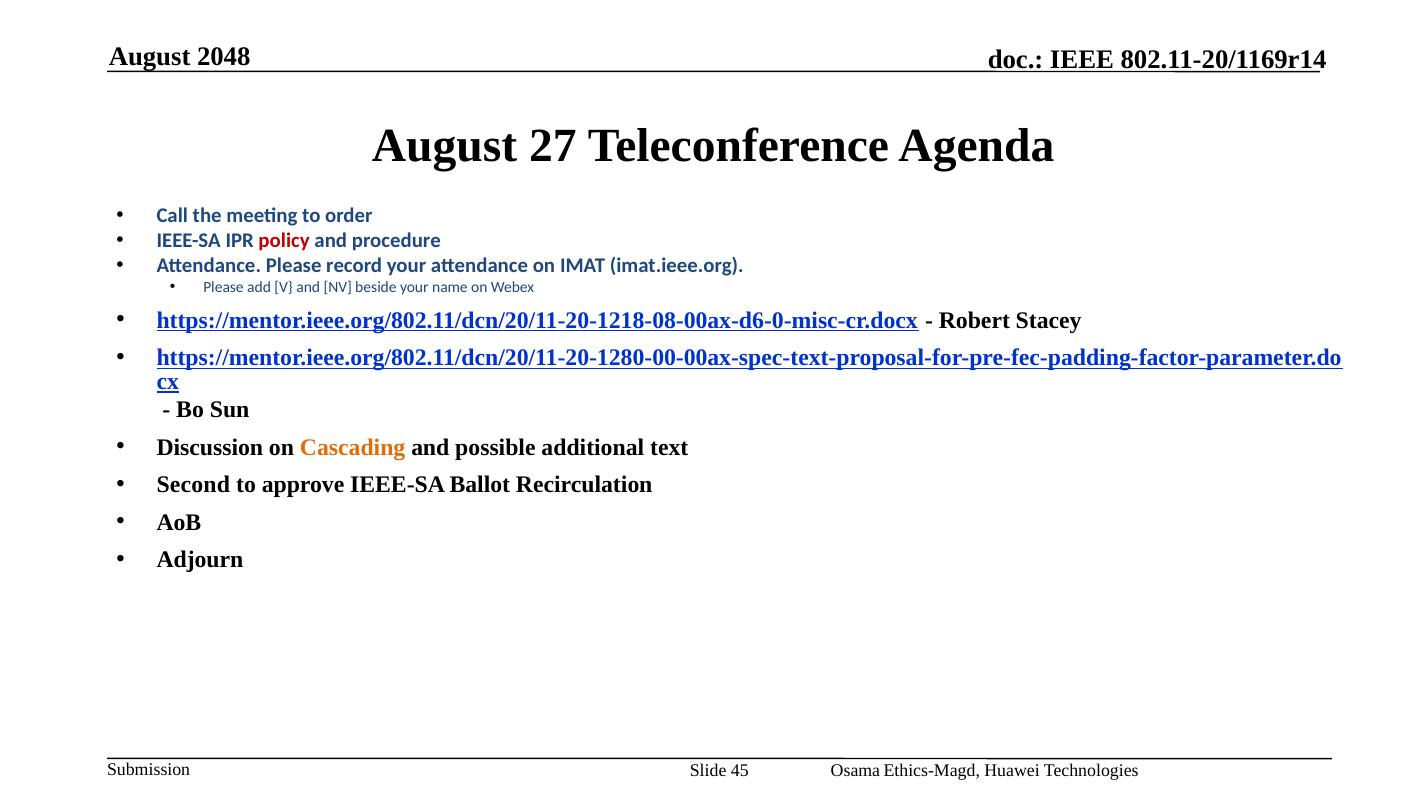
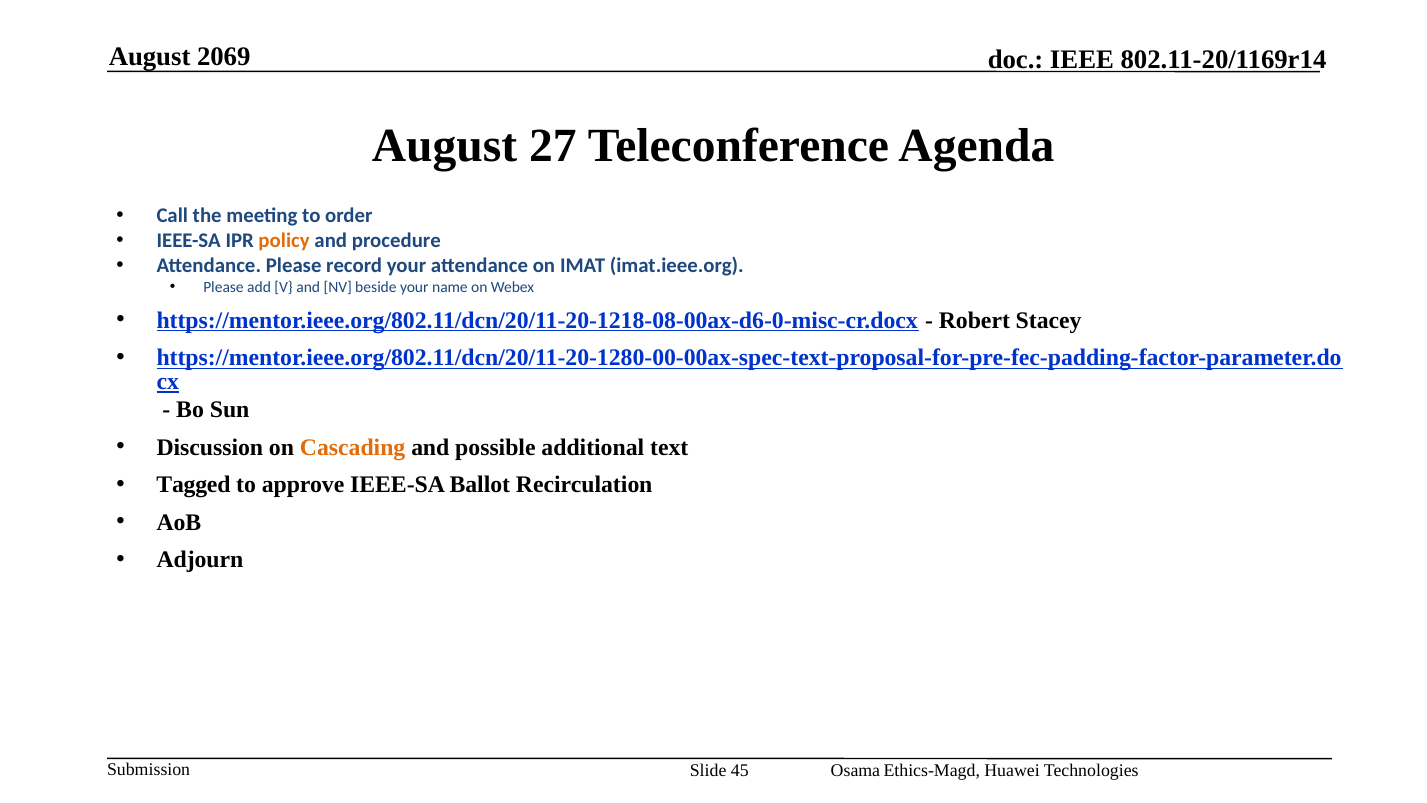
2048: 2048 -> 2069
policy colour: red -> orange
Second: Second -> Tagged
